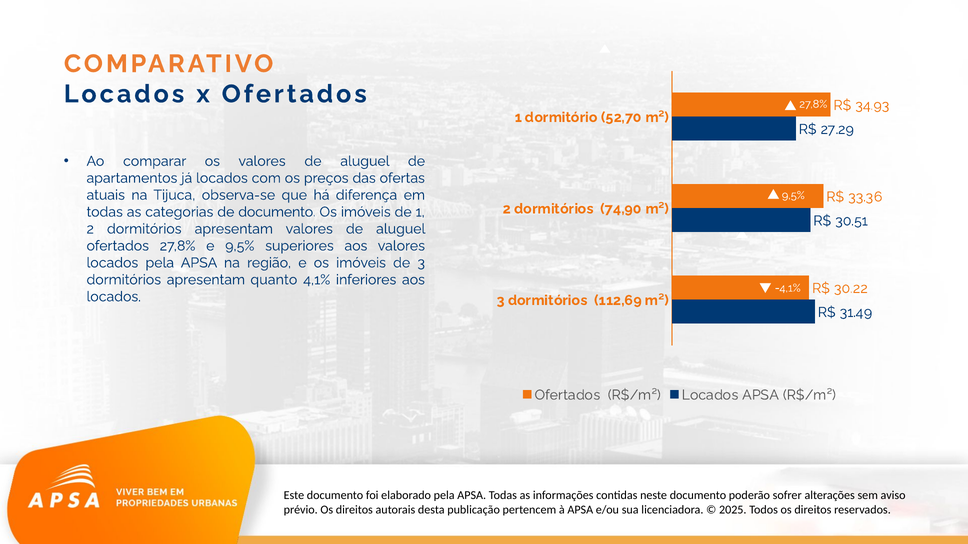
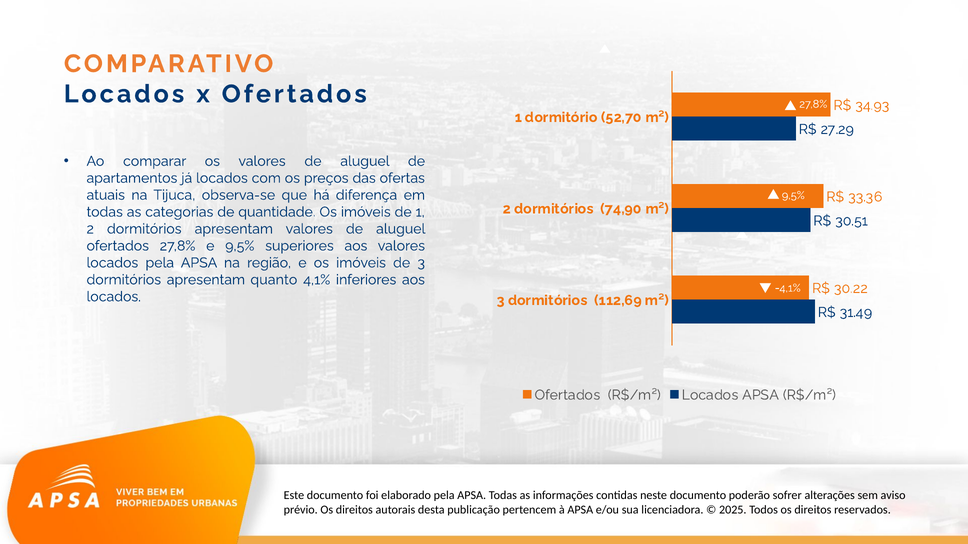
de documento: documento -> quantidade
